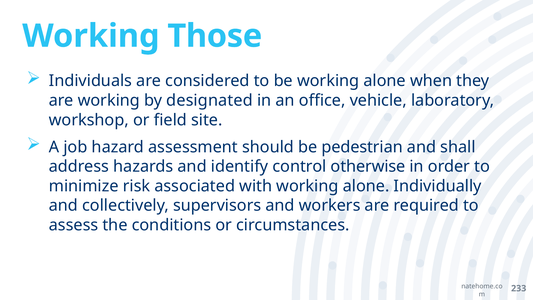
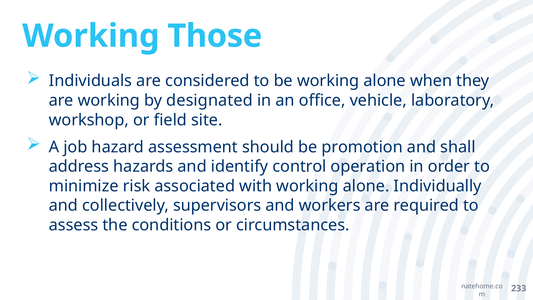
pedestrian: pedestrian -> promotion
otherwise: otherwise -> operation
